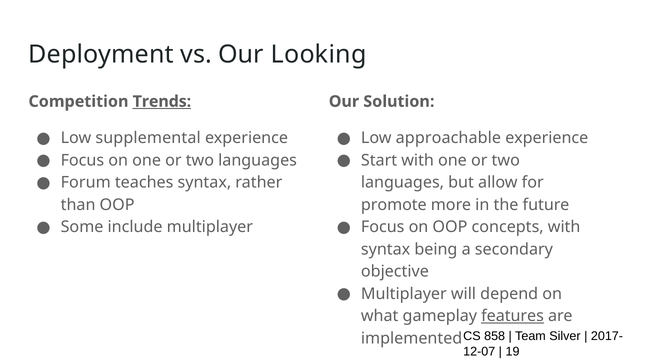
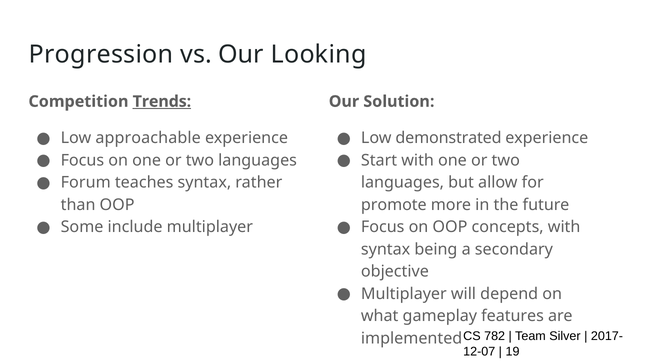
Deployment: Deployment -> Progression
supplemental: supplemental -> approachable
approachable: approachable -> demonstrated
features underline: present -> none
858: 858 -> 782
